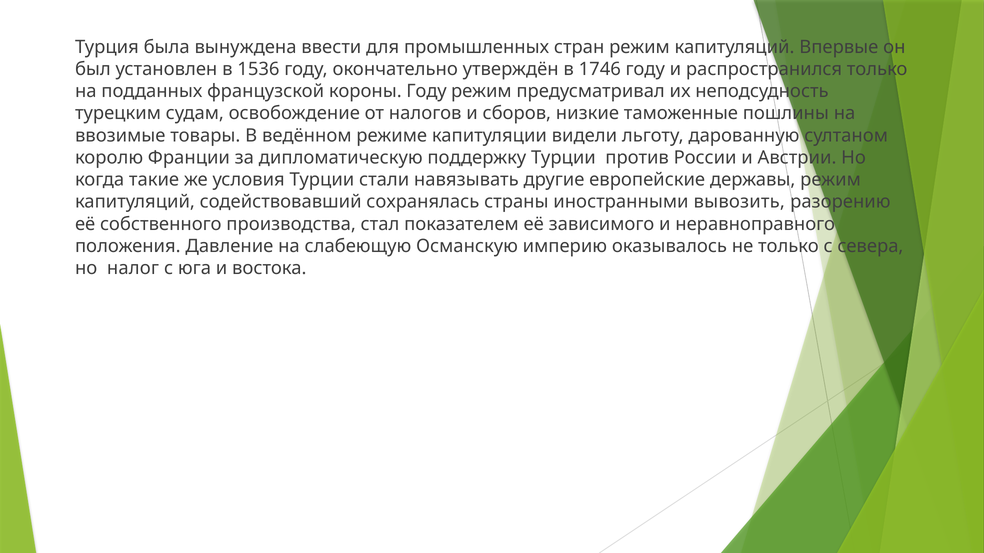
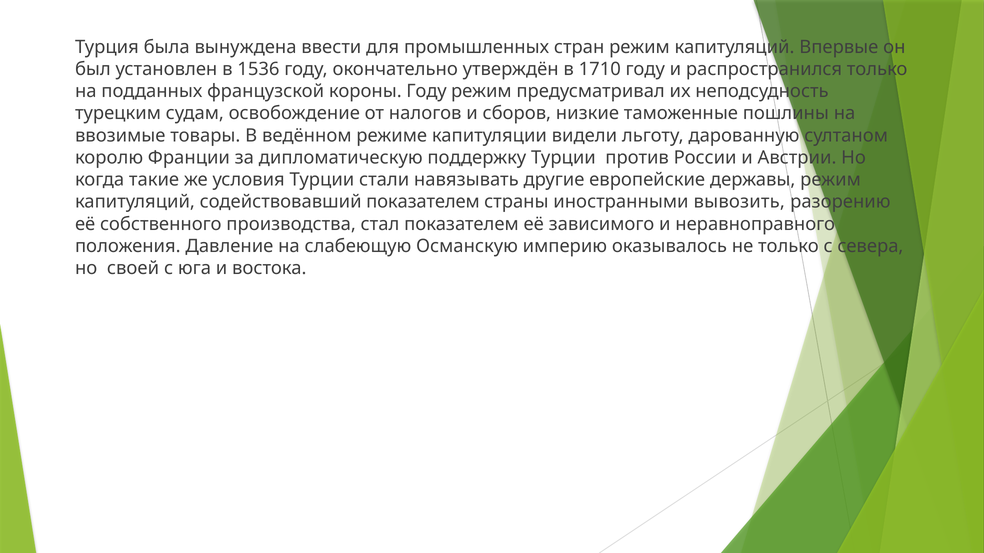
1746: 1746 -> 1710
содействовавший сохранялась: сохранялась -> показателем
налог: налог -> своей
